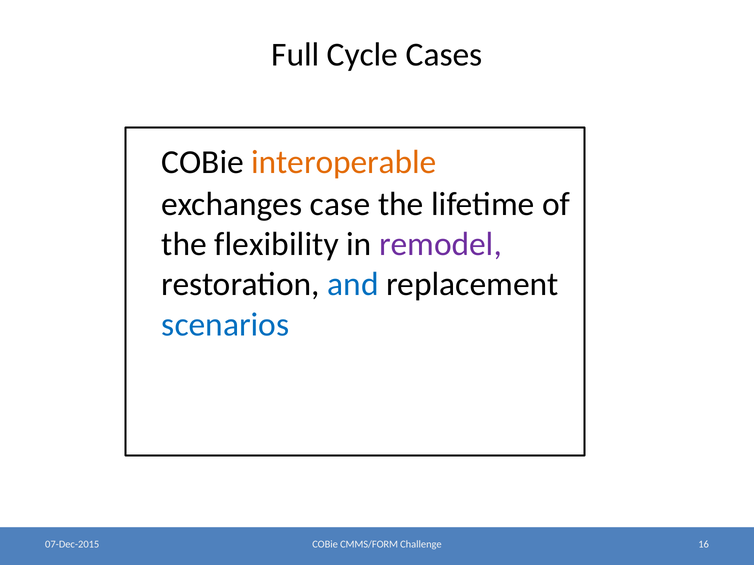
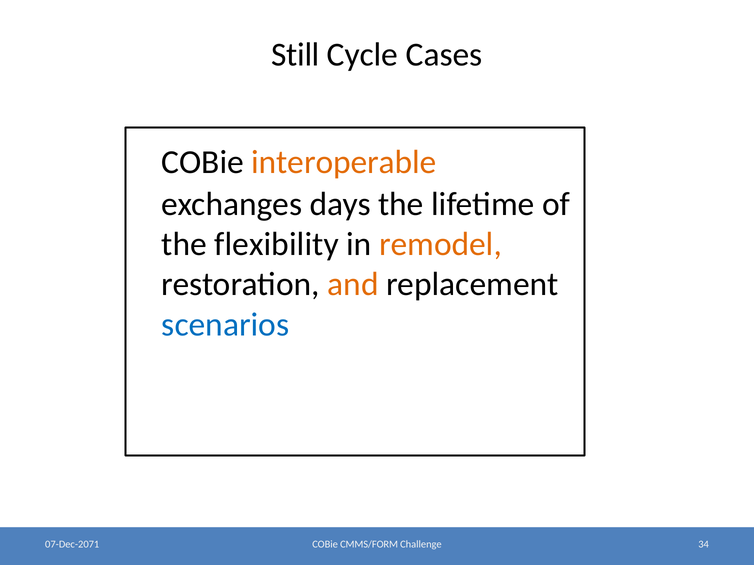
Full: Full -> Still
case: case -> days
remodel colour: purple -> orange
and colour: blue -> orange
07-Dec-2015: 07-Dec-2015 -> 07-Dec-2071
16: 16 -> 34
